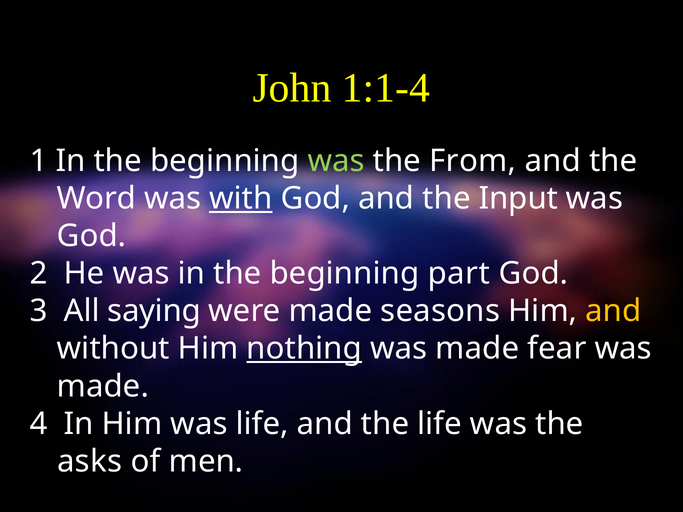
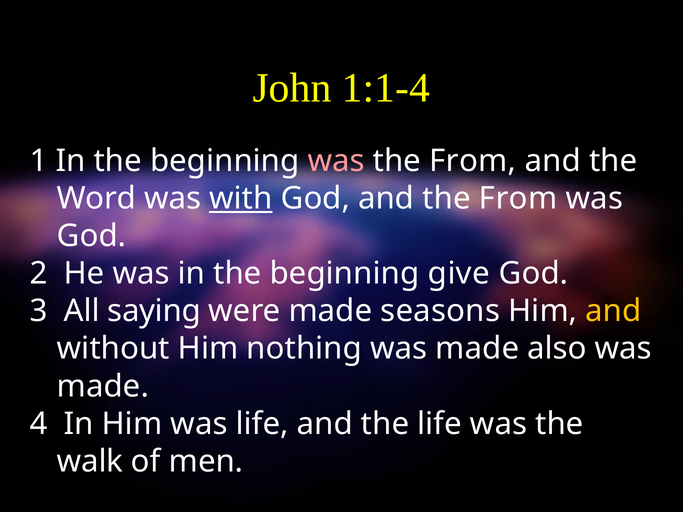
was at (336, 161) colour: light green -> pink
and the Input: Input -> From
part: part -> give
nothing underline: present -> none
fear: fear -> also
asks: asks -> walk
